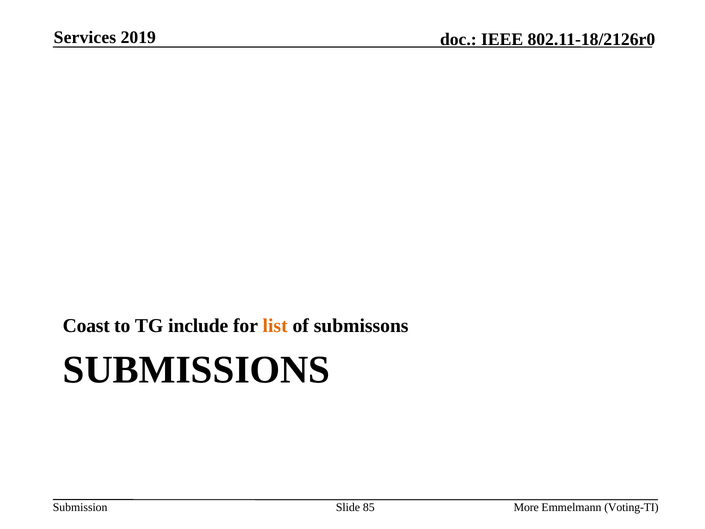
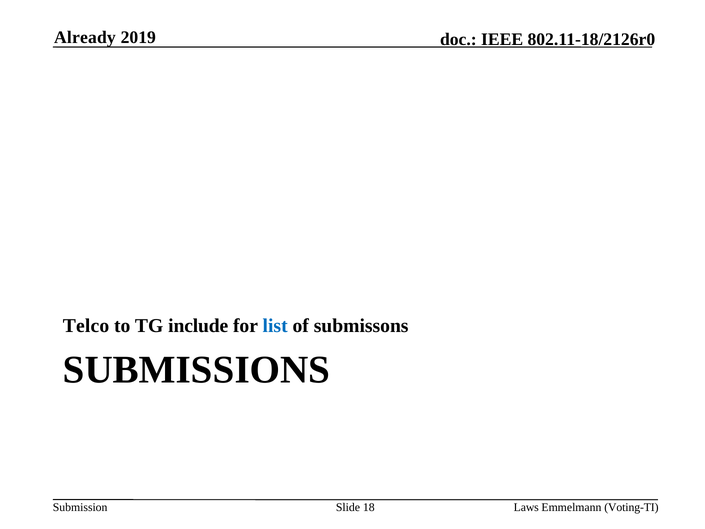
Services: Services -> Already
Coast: Coast -> Telco
list colour: orange -> blue
85: 85 -> 18
More: More -> Laws
